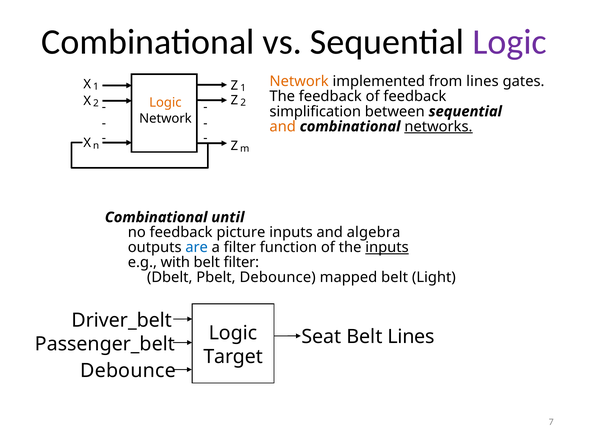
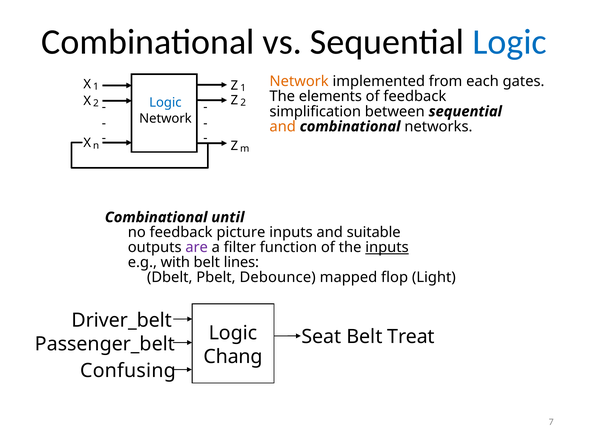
Logic at (510, 42) colour: purple -> blue
from lines: lines -> each
The feedback: feedback -> elements
Logic at (165, 103) colour: orange -> blue
networks underline: present -> none
algebra: algebra -> suitable
are colour: blue -> purple
belt filter: filter -> lines
mapped belt: belt -> flop
Belt Lines: Lines -> Treat
Target: Target -> Chang
Debounce at (128, 370): Debounce -> Confusing
